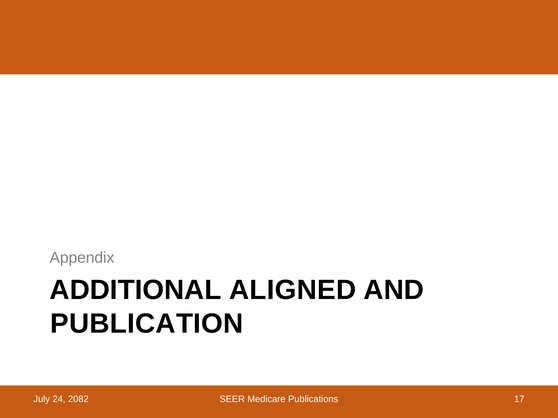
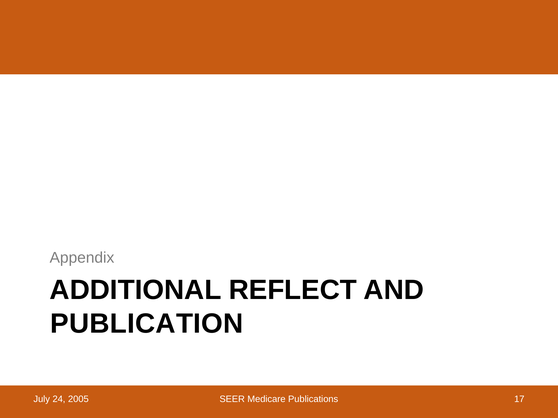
ALIGNED: ALIGNED -> REFLECT
2082: 2082 -> 2005
